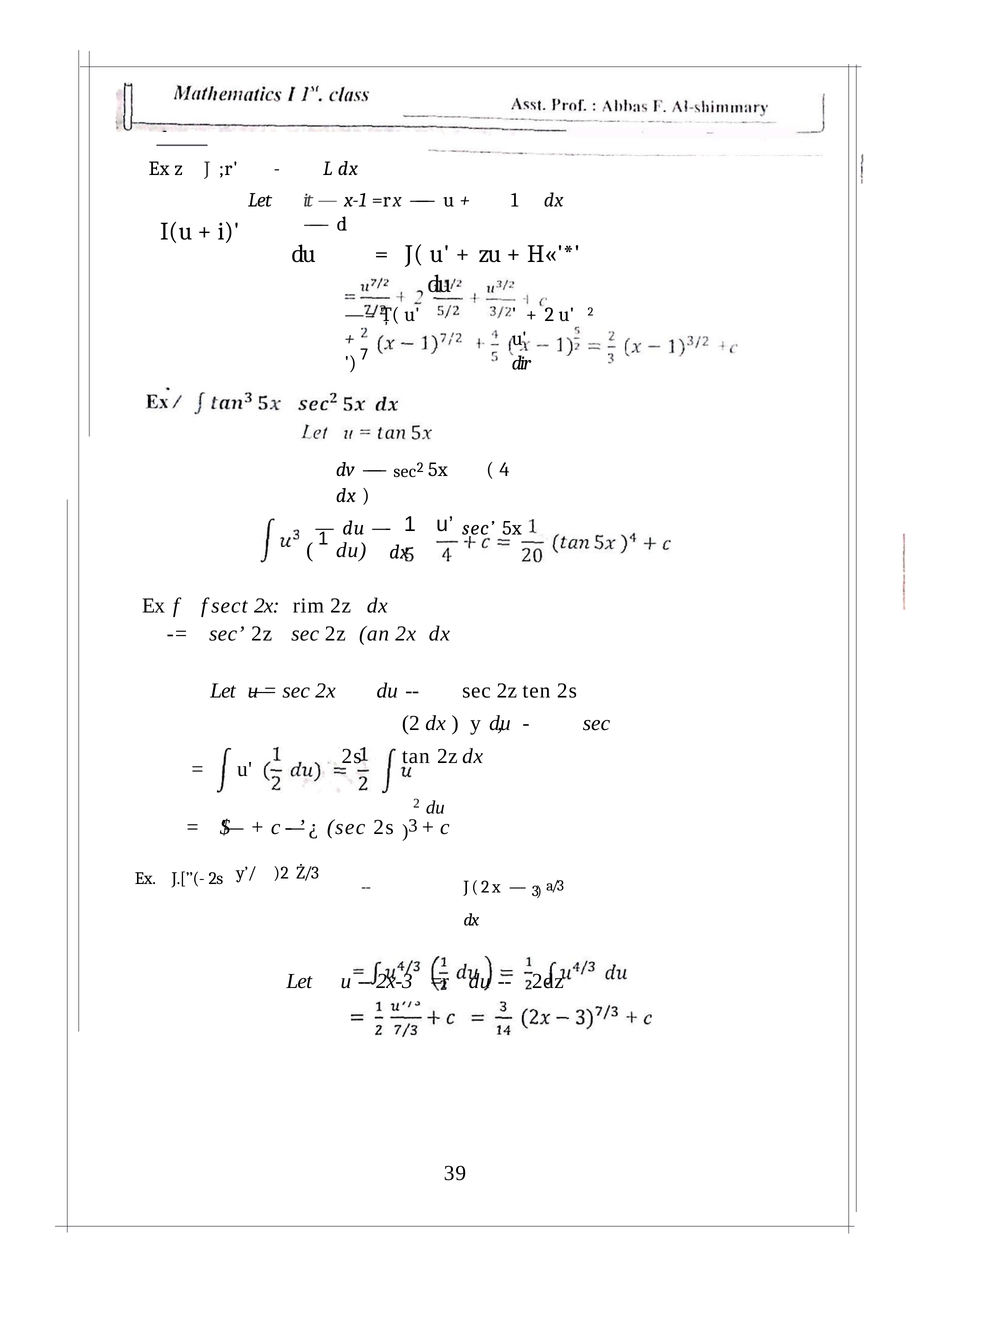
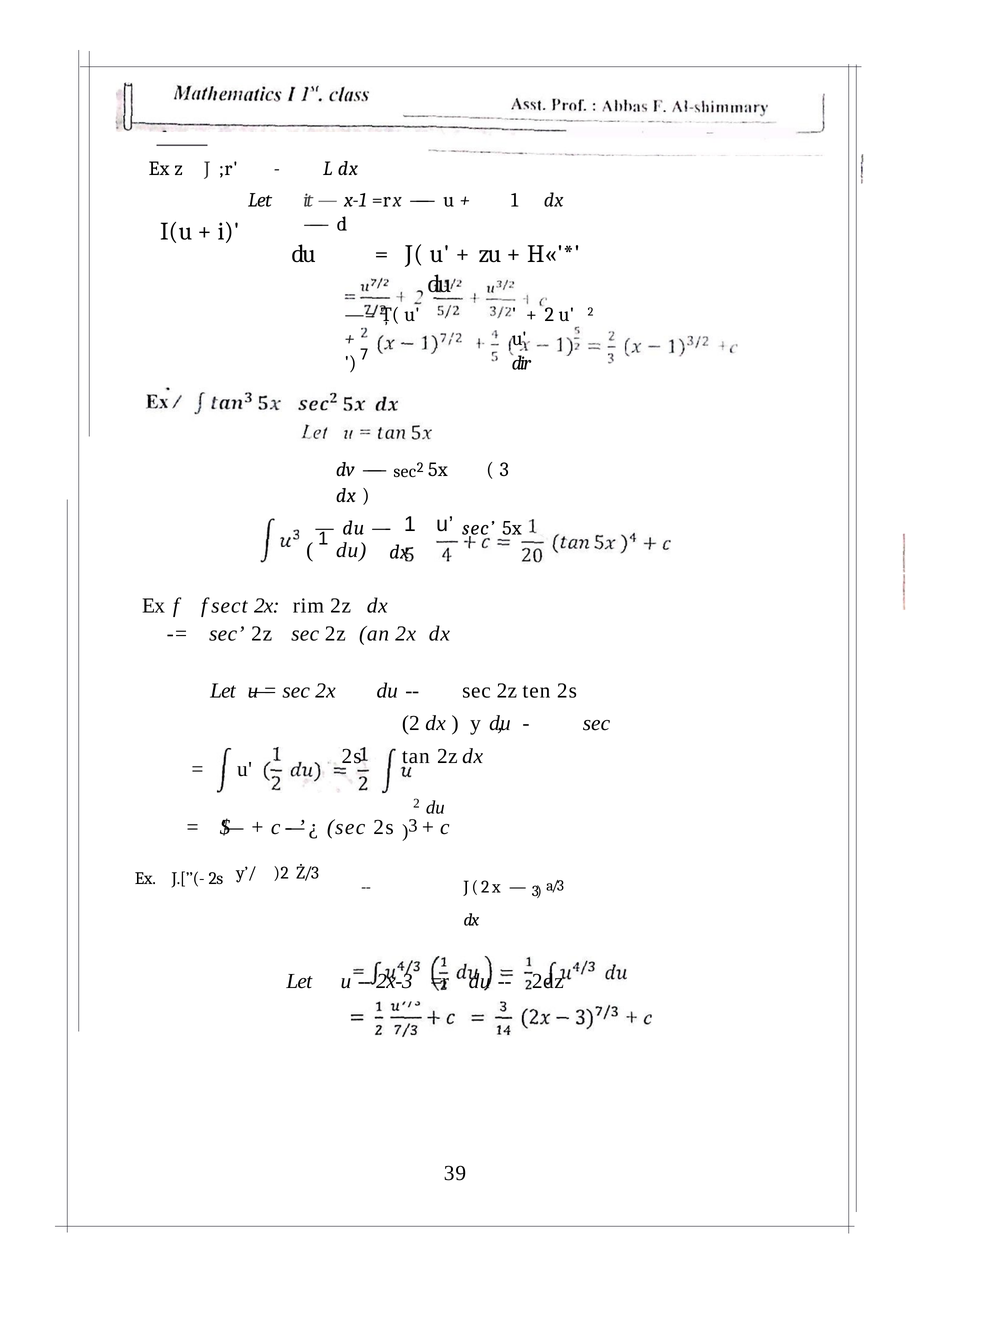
4 at (504, 469): 4 -> 3
